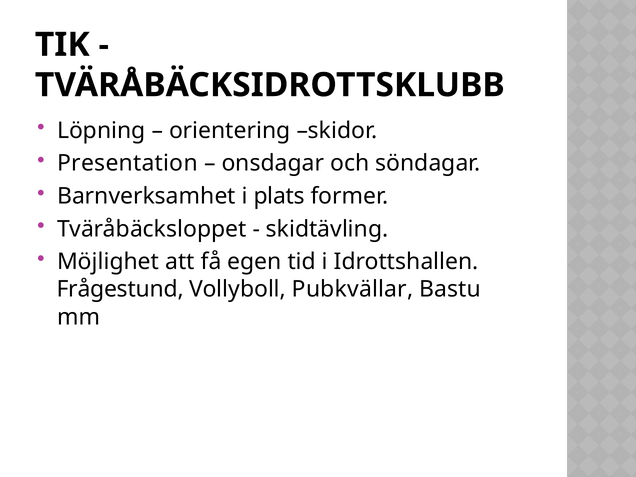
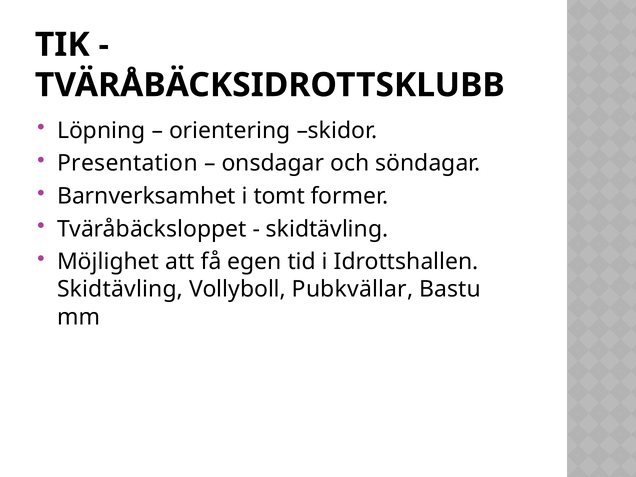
plats: plats -> tomt
Frågestund at (120, 289): Frågestund -> Skidtävling
